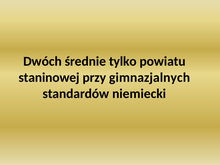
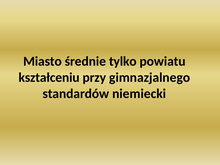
Dwóch: Dwóch -> Miasto
staninowej: staninowej -> kształceniu
gimnazjalnych: gimnazjalnych -> gimnazjalnego
